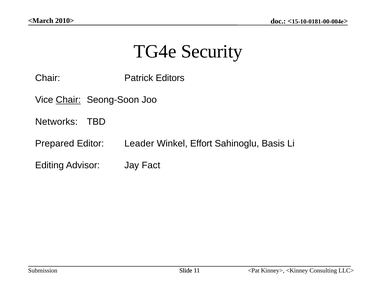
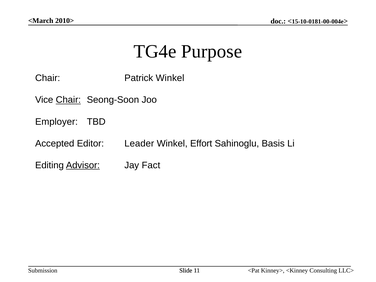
Security: Security -> Purpose
Patrick Editors: Editors -> Winkel
Networks: Networks -> Employer
Prepared: Prepared -> Accepted
Advisor underline: none -> present
